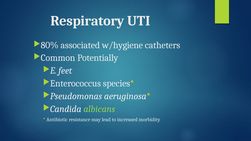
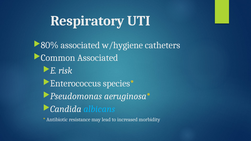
Potentially at (98, 58): Potentially -> Associated
feet: feet -> risk
albicans colour: light green -> light blue
